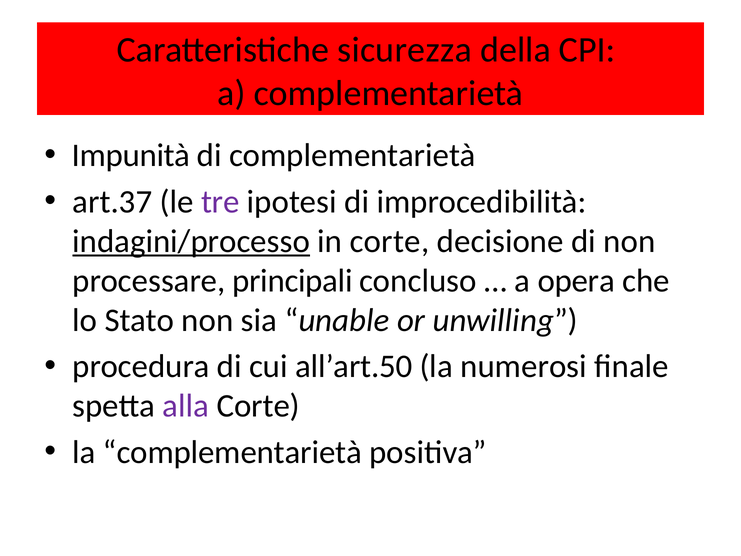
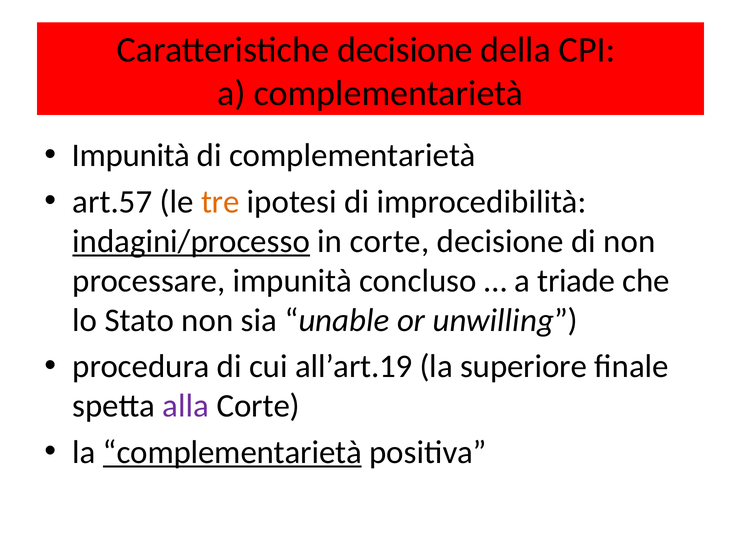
Caratteristiche sicurezza: sicurezza -> decisione
art.37: art.37 -> art.57
tre colour: purple -> orange
processare principali: principali -> impunità
opera: opera -> triade
all’art.50: all’art.50 -> all’art.19
numerosi: numerosi -> superiore
complementarietà at (232, 452) underline: none -> present
